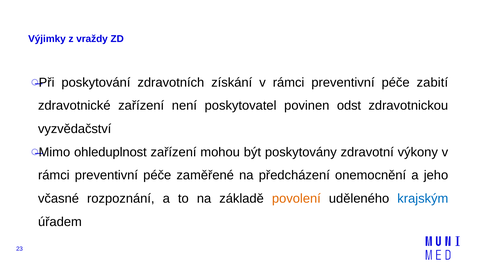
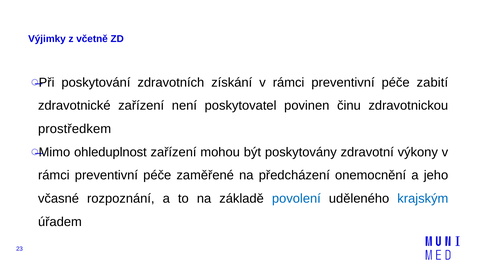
vraždy: vraždy -> včetně
odst: odst -> činu
vyzvědačství: vyzvědačství -> prostředkem
povolení colour: orange -> blue
